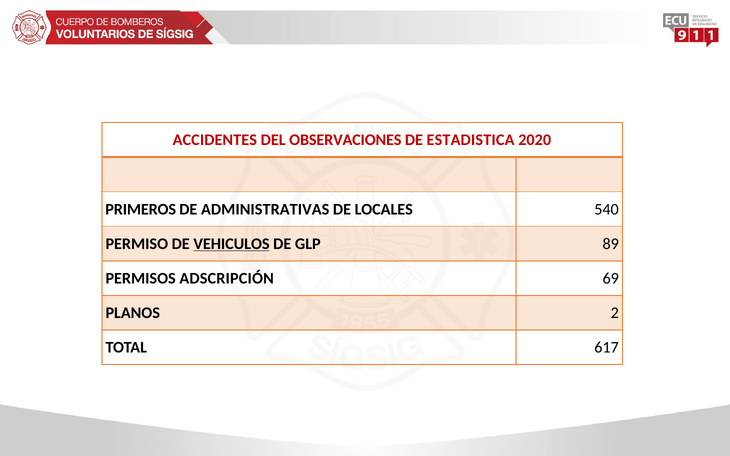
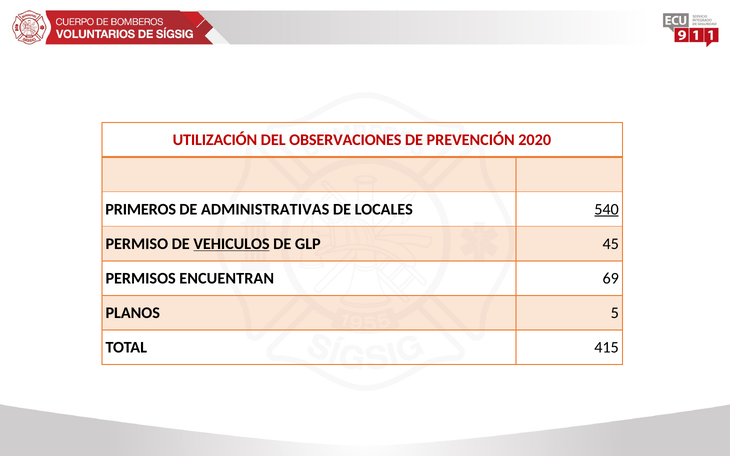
ACCIDENTES: ACCIDENTES -> UTILIZACIÓN
ESTADISTICA: ESTADISTICA -> PREVENCIÓN
540 underline: none -> present
89: 89 -> 45
ADSCRIPCIÓN: ADSCRIPCIÓN -> ENCUENTRAN
2: 2 -> 5
617: 617 -> 415
